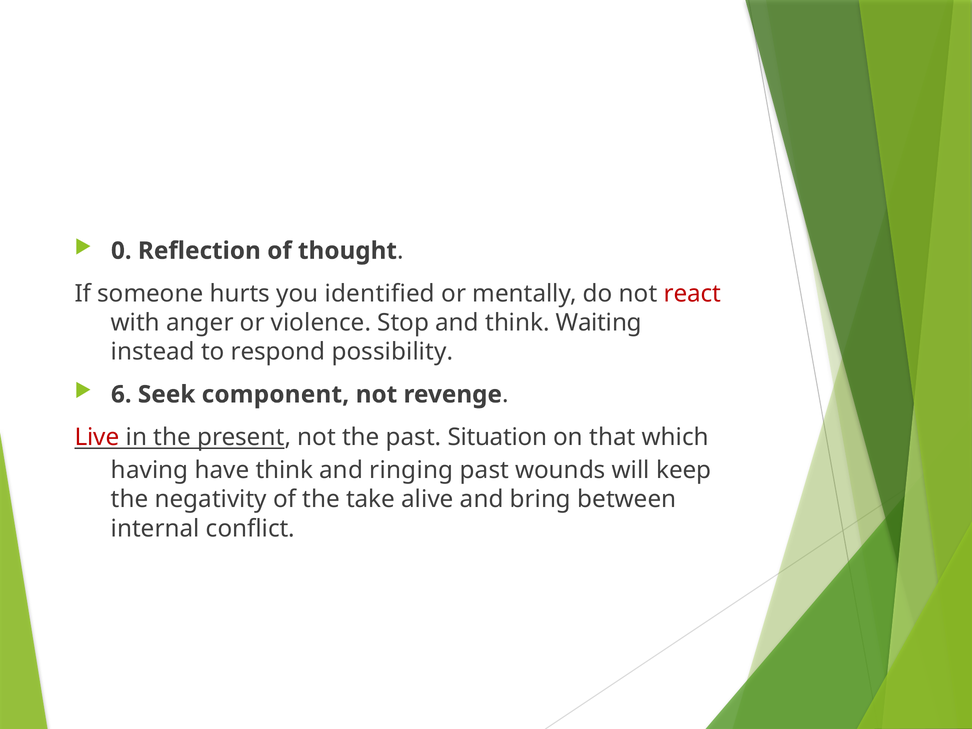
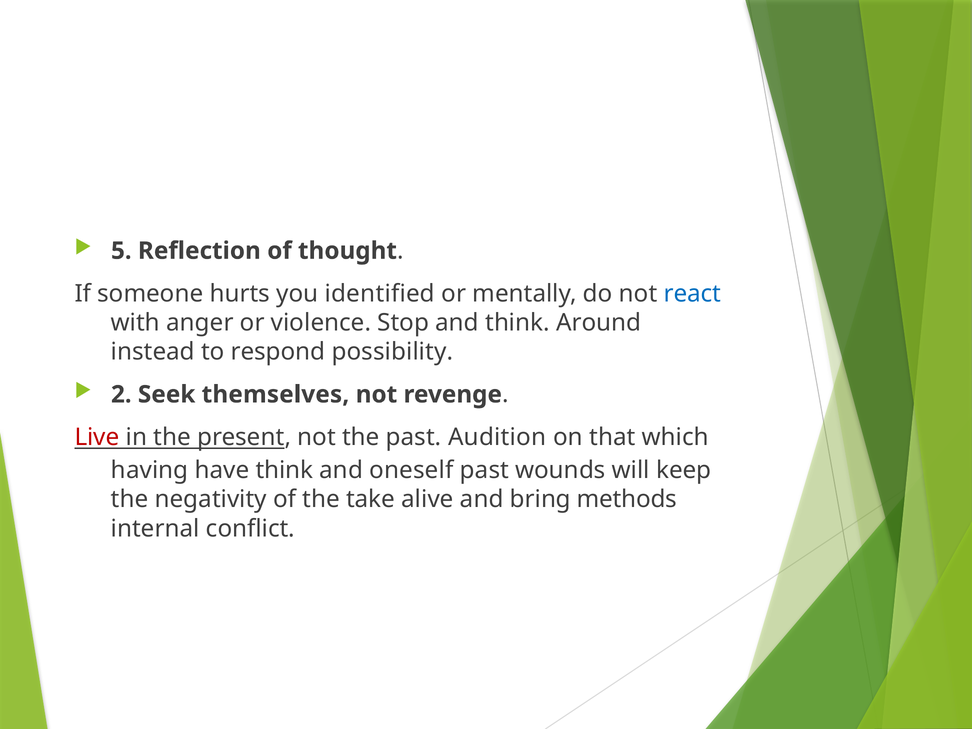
0: 0 -> 5
react colour: red -> blue
Waiting: Waiting -> Around
6: 6 -> 2
component: component -> themselves
Situation: Situation -> Audition
ringing: ringing -> oneself
between: between -> methods
